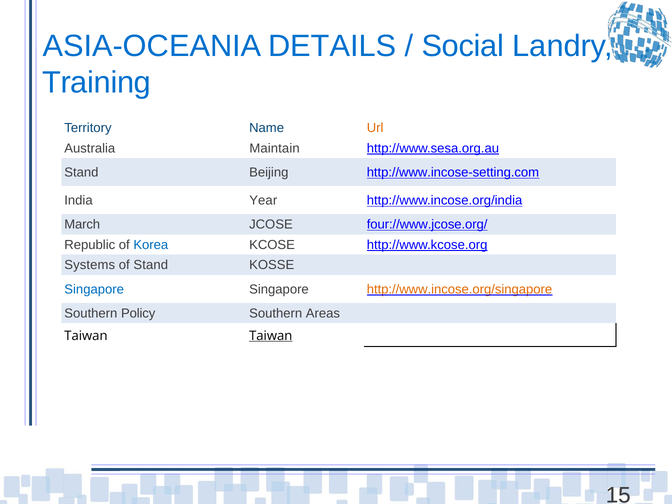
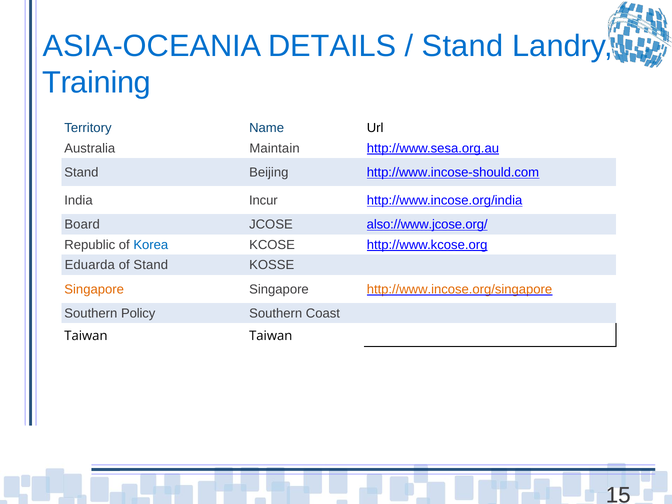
Social at (463, 46): Social -> Stand
Url colour: orange -> black
http://www.incose-setting.com: http://www.incose-setting.com -> http://www.incose-should.com
Year: Year -> Incur
March: March -> Board
four://www.jcose.org/: four://www.jcose.org/ -> also://www.jcose.org/
Systems: Systems -> Eduarda
Singapore at (94, 289) colour: blue -> orange
Areas: Areas -> Coast
Taiwan at (271, 336) underline: present -> none
